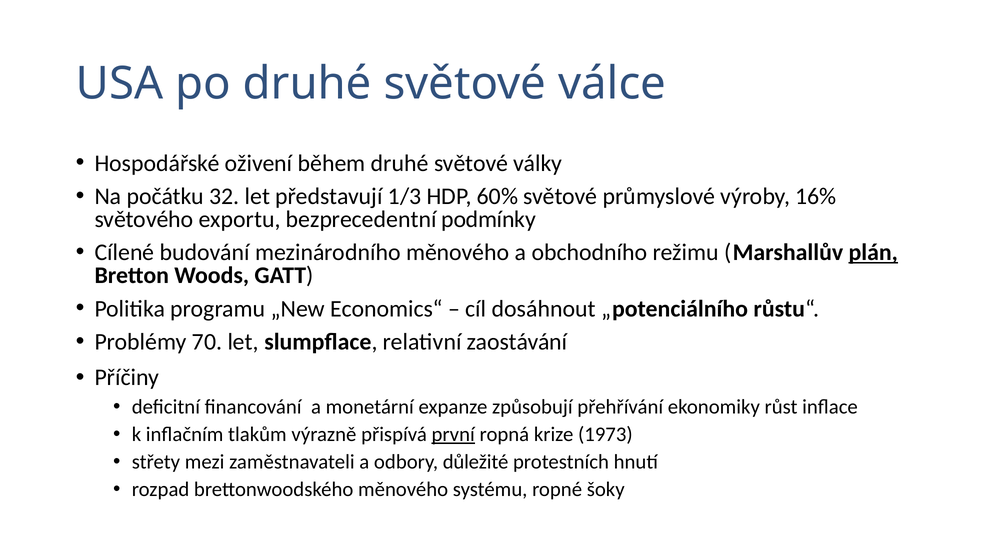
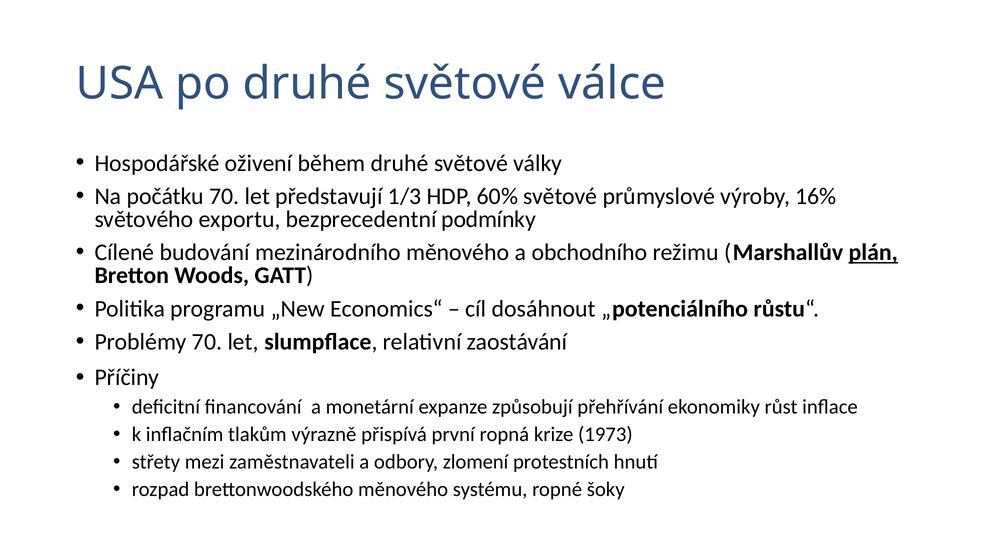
počátku 32: 32 -> 70
první underline: present -> none
důležité: důležité -> zlomení
